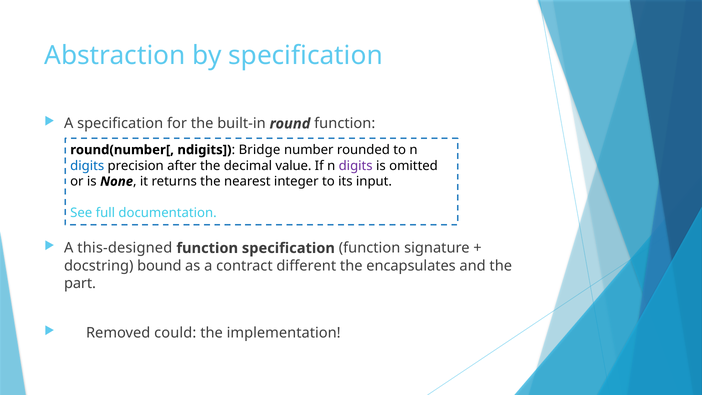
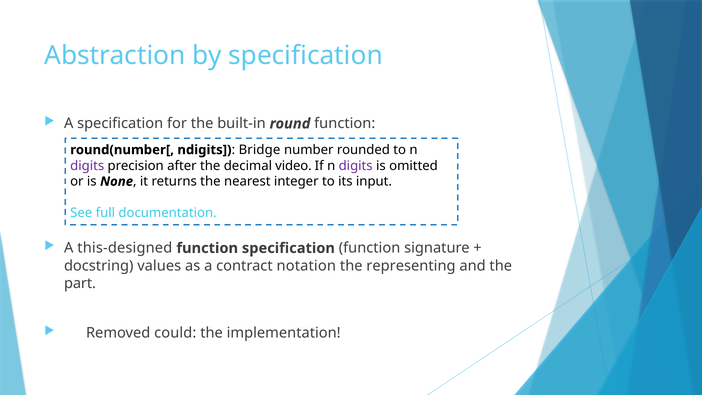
digits at (87, 166) colour: blue -> purple
value: value -> video
bound: bound -> values
different: different -> notation
encapsulates: encapsulates -> representing
